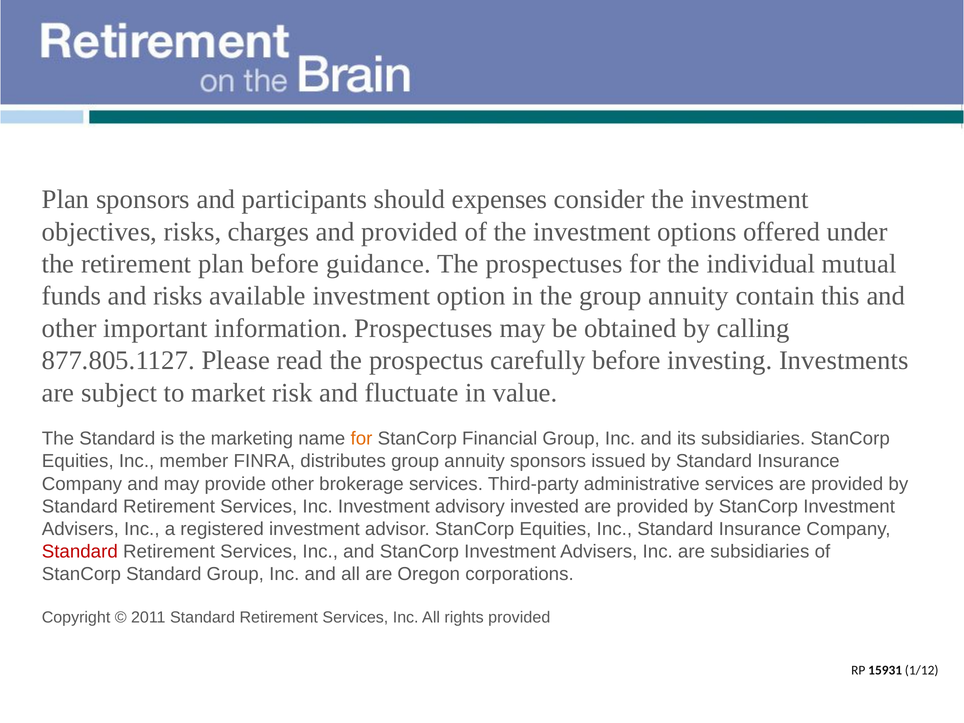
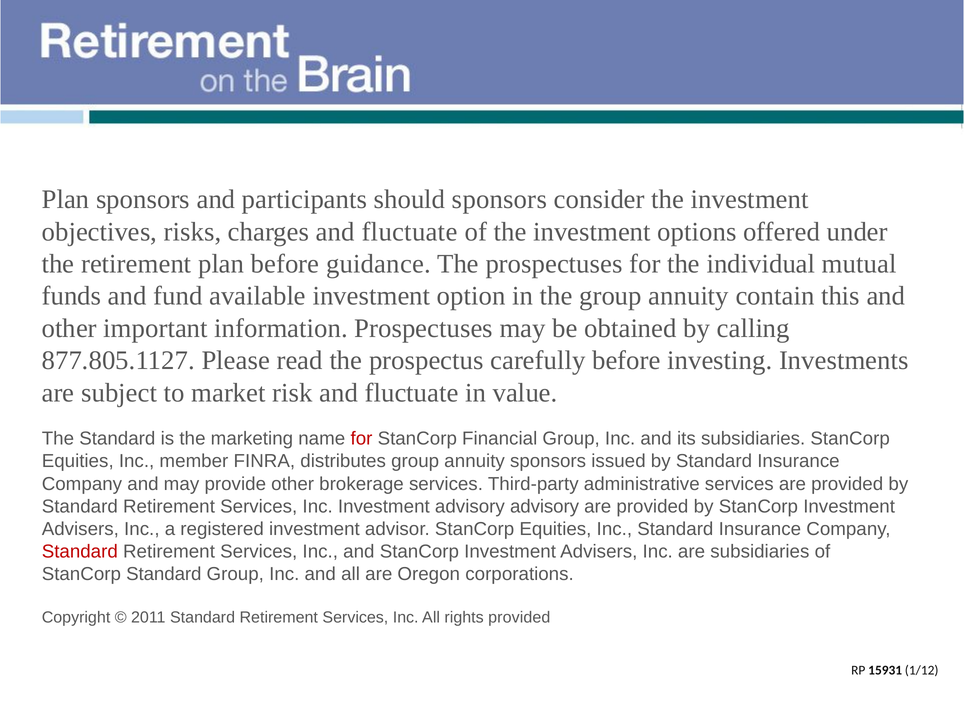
should expenses: expenses -> sponsors
charges and provided: provided -> fluctuate
and risks: risks -> fund
for at (361, 439) colour: orange -> red
advisory invested: invested -> advisory
